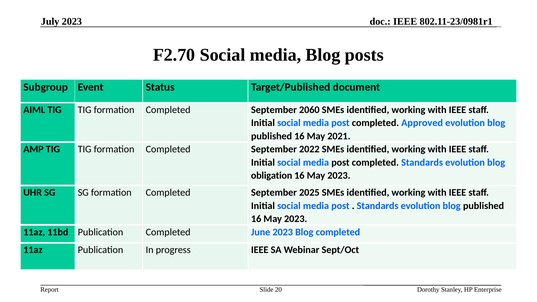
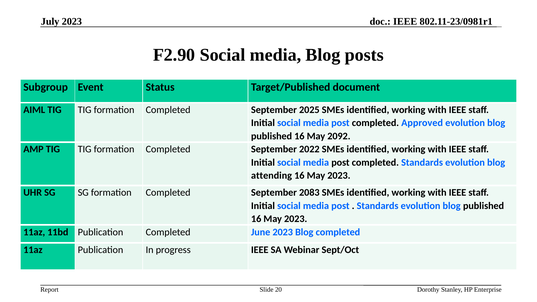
F2.70: F2.70 -> F2.90
2060: 2060 -> 2025
2021: 2021 -> 2092
obligation: obligation -> attending
2025: 2025 -> 2083
